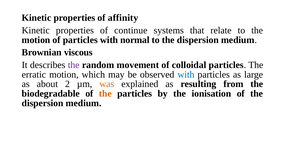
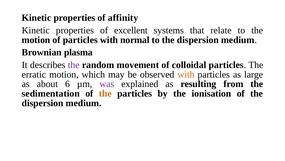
continue: continue -> excellent
viscous: viscous -> plasma
with at (186, 74) colour: blue -> orange
2: 2 -> 6
was colour: orange -> purple
biodegradable: biodegradable -> sedimentation
